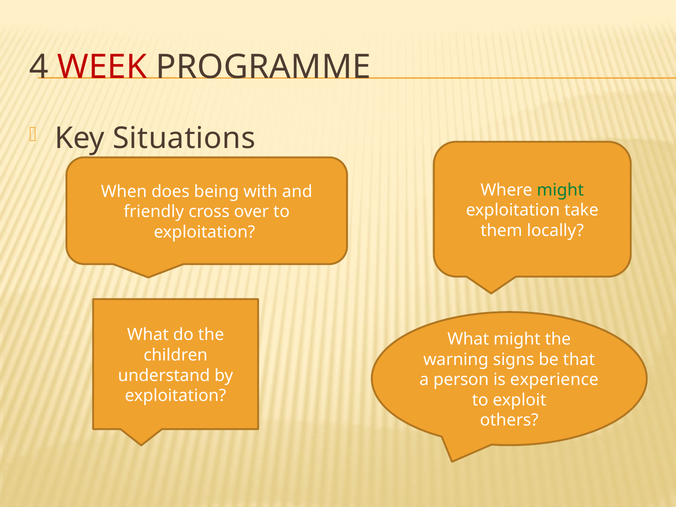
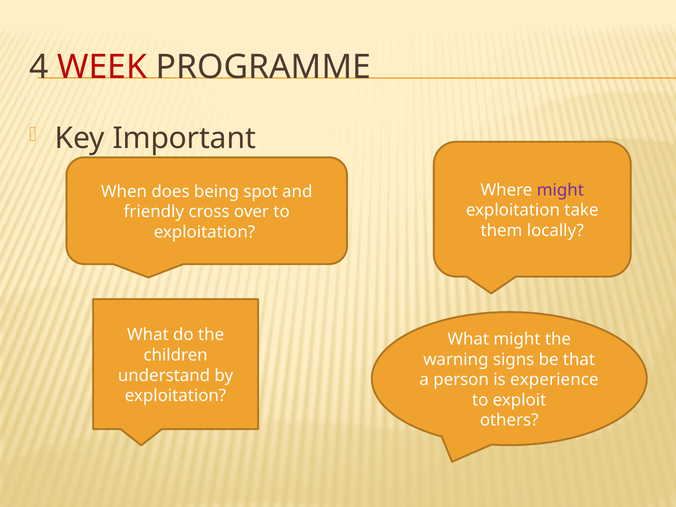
Situations: Situations -> Important
might at (560, 190) colour: green -> purple
with: with -> spot
